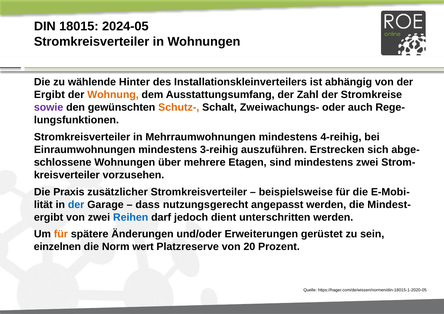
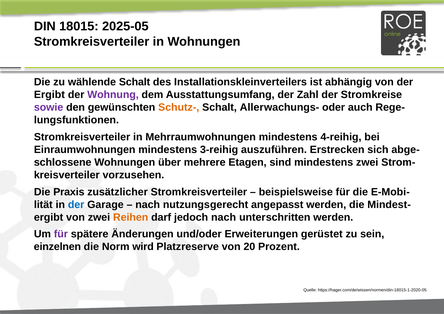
2024-05: 2024-05 -> 2025-05
wählende Hinter: Hinter -> Schalt
Wohnung colour: orange -> purple
Schalt Zwei: Zwei -> Aller
dass at (148, 205): dass -> nach
Reihen colour: blue -> orange
jedoch dient: dient -> nach
für at (61, 234) colour: orange -> purple
wert: wert -> wird
